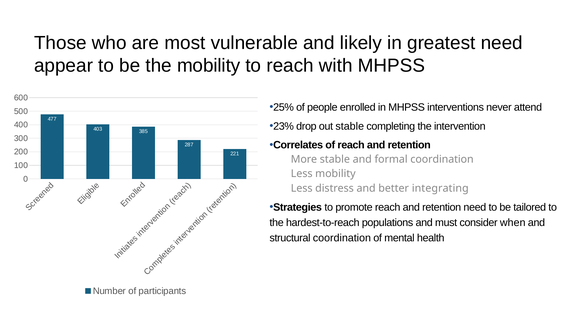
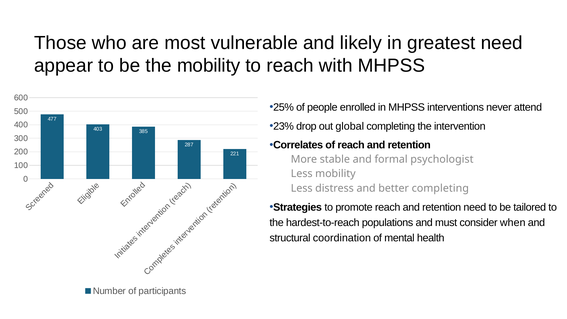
out stable: stable -> global
formal coordination: coordination -> psychologist
better integrating: integrating -> completing
